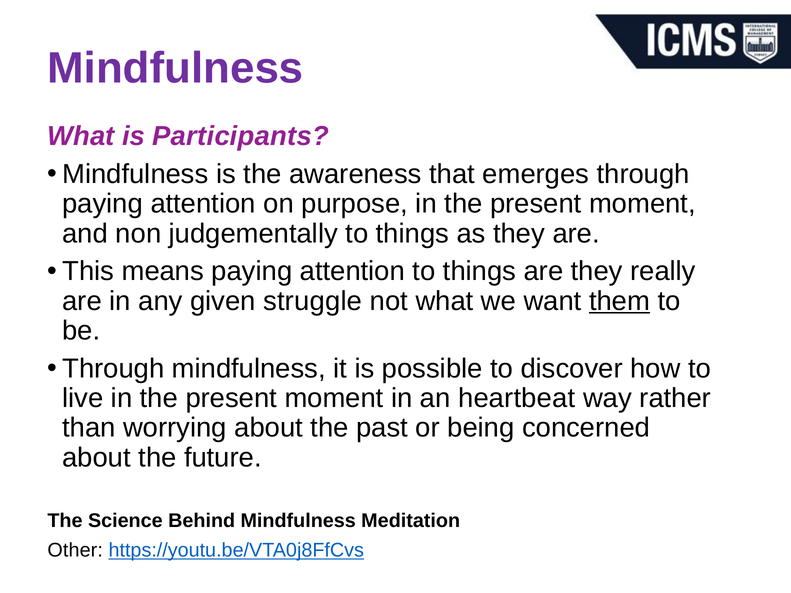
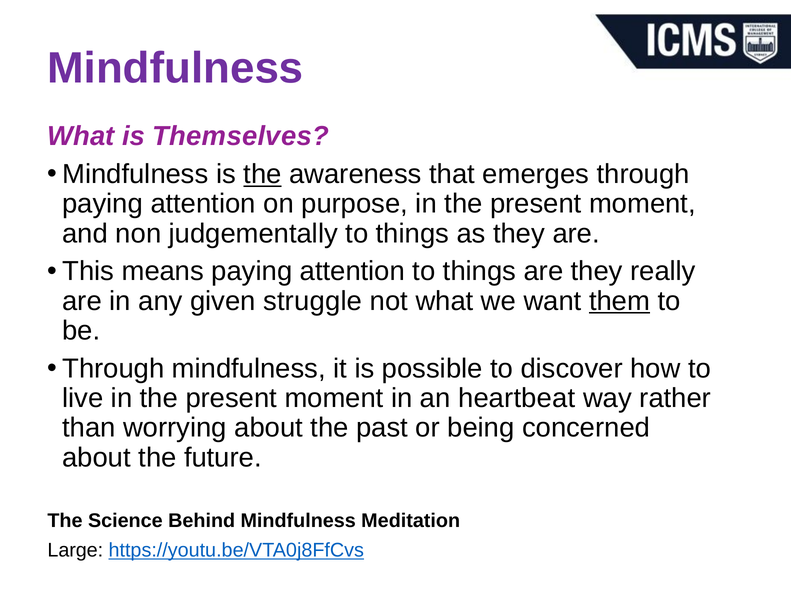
Participants: Participants -> Themselves
the at (263, 174) underline: none -> present
Other: Other -> Large
